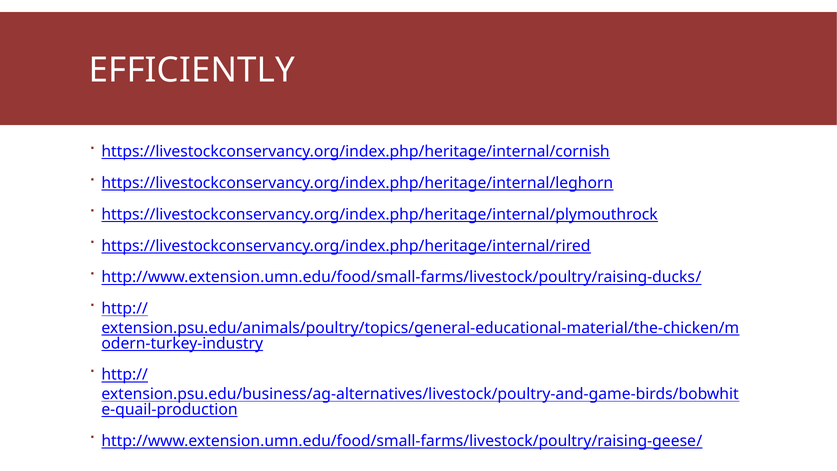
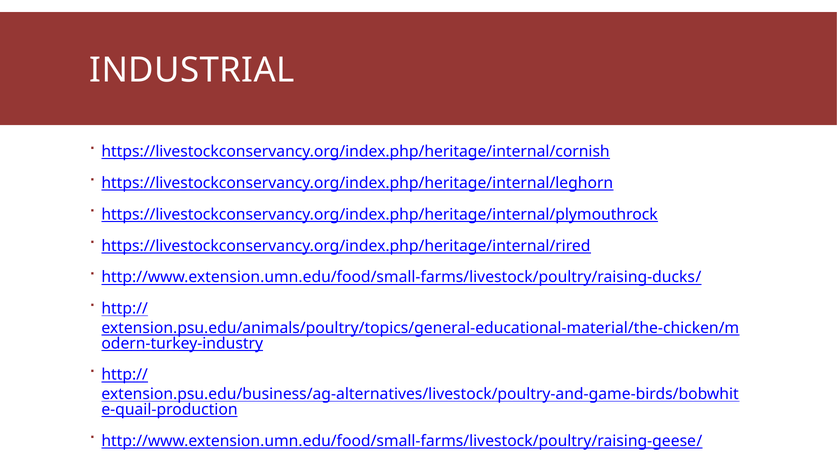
EFFICIENTLY: EFFICIENTLY -> INDUSTRIAL
